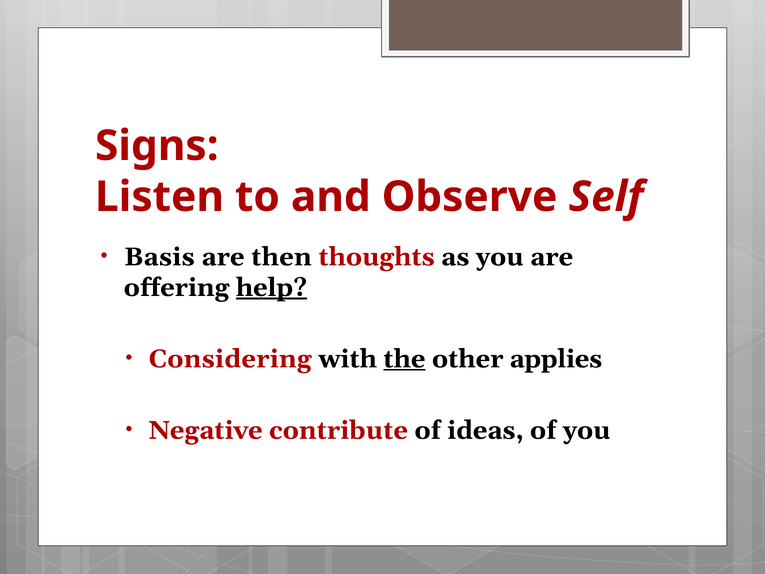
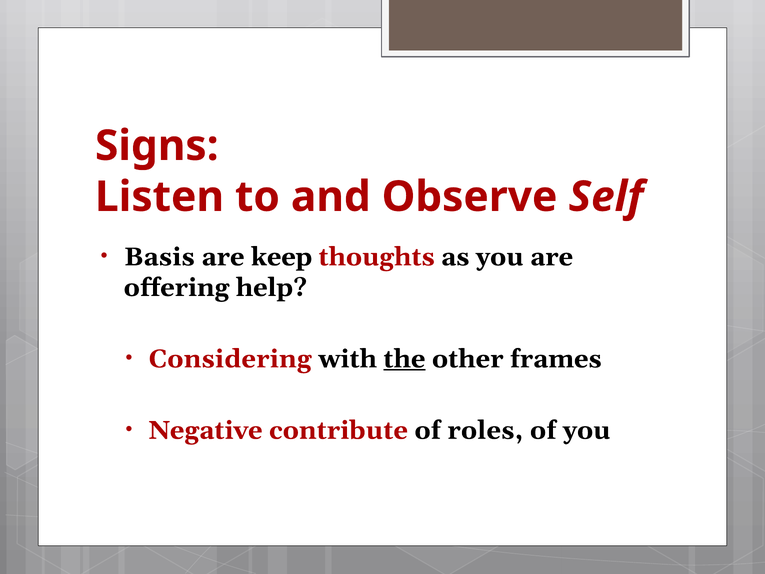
then: then -> keep
help underline: present -> none
applies: applies -> frames
ideas: ideas -> roles
